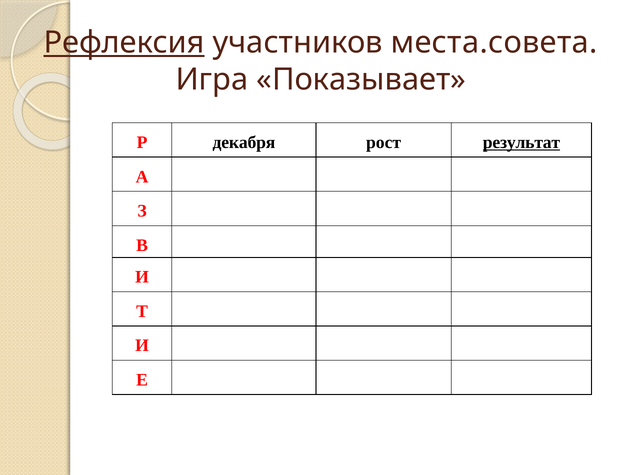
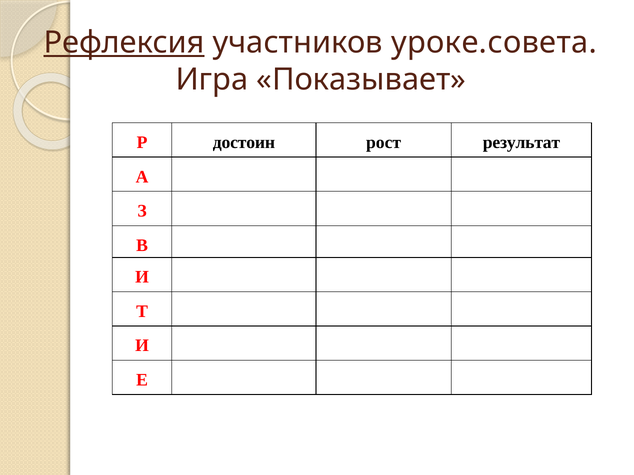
места.совета: места.совета -> уроке.совета
декабря: декабря -> достоин
результат underline: present -> none
